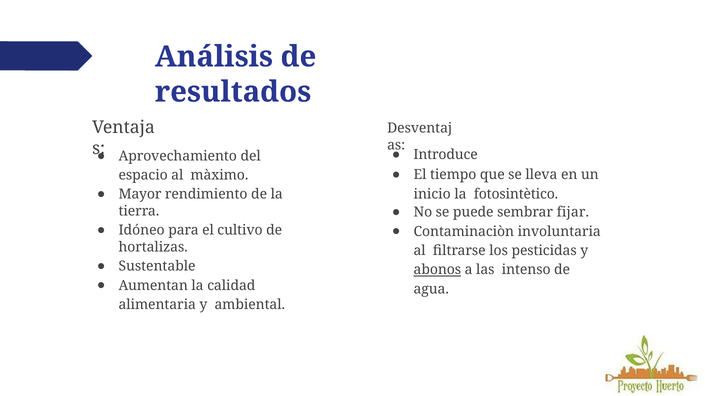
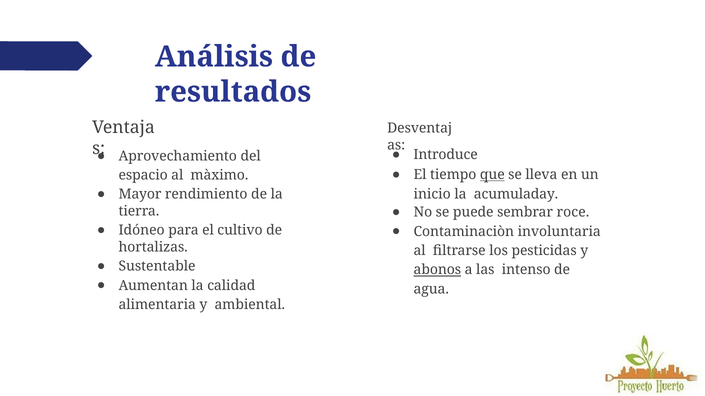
que underline: none -> present
fotosintètico: fotosintètico -> acumuladay
fijar: fijar -> roce
